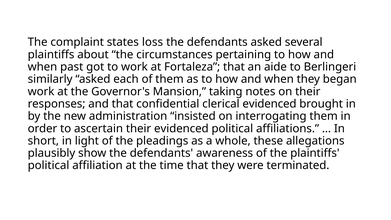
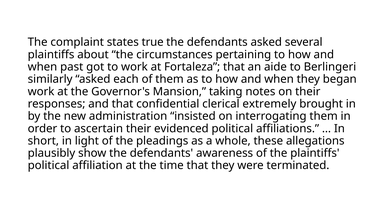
loss: loss -> true
clerical evidenced: evidenced -> extremely
